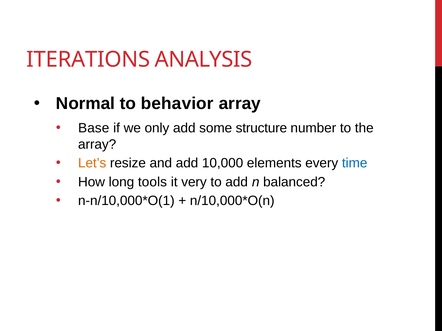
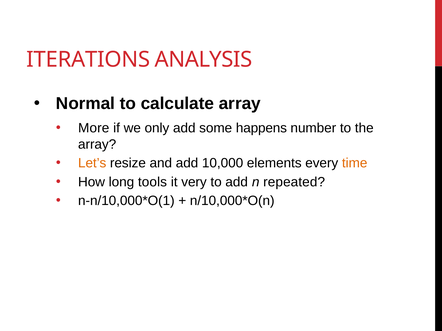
behavior: behavior -> calculate
Base: Base -> More
structure: structure -> happens
time colour: blue -> orange
balanced: balanced -> repeated
